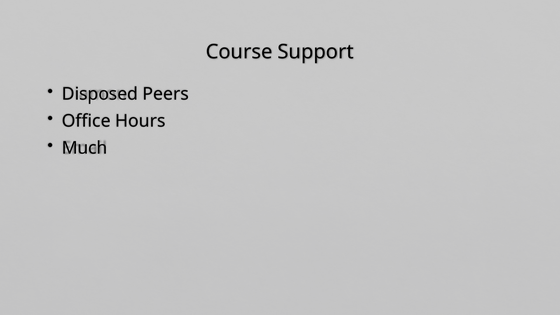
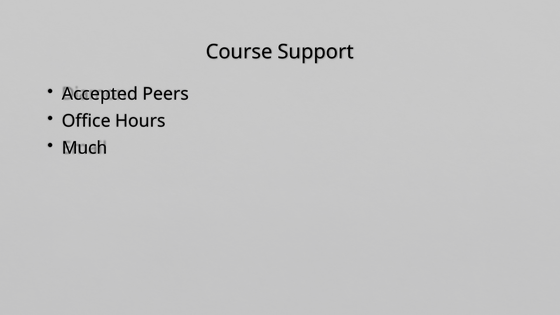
Disposed: Disposed -> Accepted
